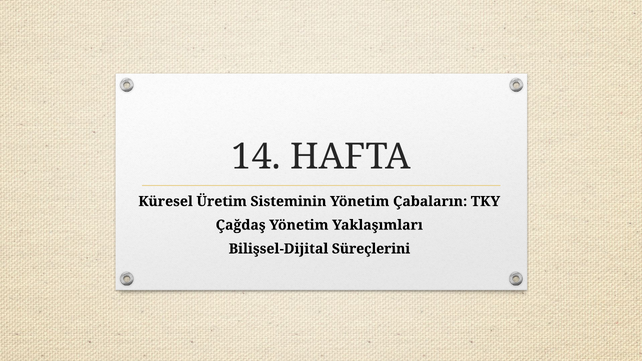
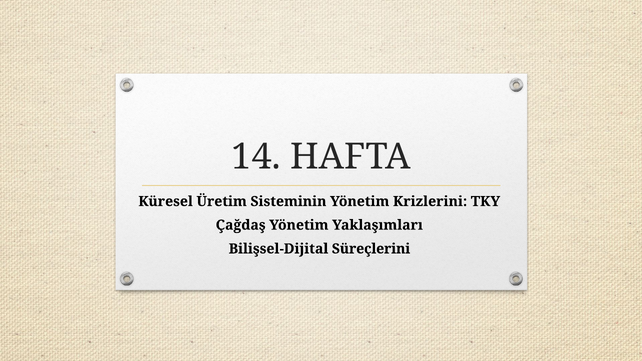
Çabaların: Çabaların -> Krizlerini
